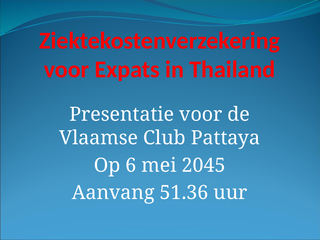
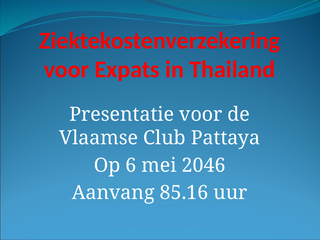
2045: 2045 -> 2046
51.36: 51.36 -> 85.16
